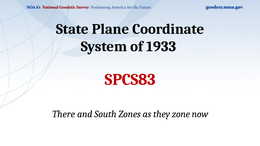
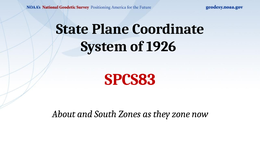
1933: 1933 -> 1926
There: There -> About
